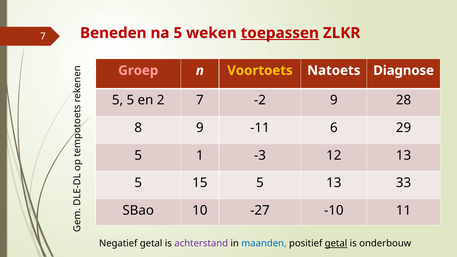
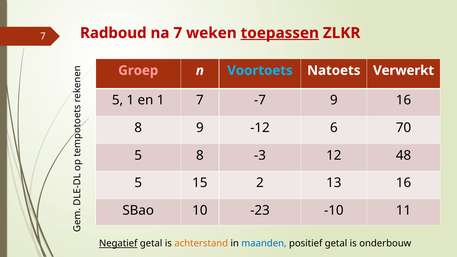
Beneden: Beneden -> Radboud
na 5: 5 -> 7
Voortoets colour: yellow -> light blue
Diagnose: Diagnose -> Verwerkt
5 5: 5 -> 1
en 2: 2 -> 1
-2: -2 -> -7
9 28: 28 -> 16
-11: -11 -> -12
29: 29 -> 70
5 1: 1 -> 8
12 13: 13 -> 48
15 5: 5 -> 2
13 33: 33 -> 16
-27: -27 -> -23
Negatief underline: none -> present
achterstand colour: purple -> orange
getal at (336, 244) underline: present -> none
